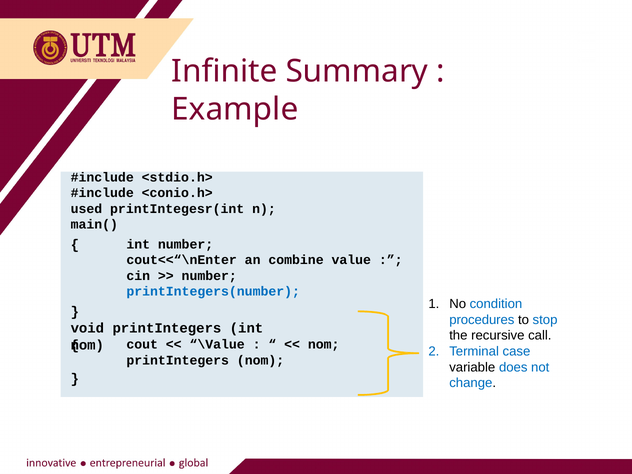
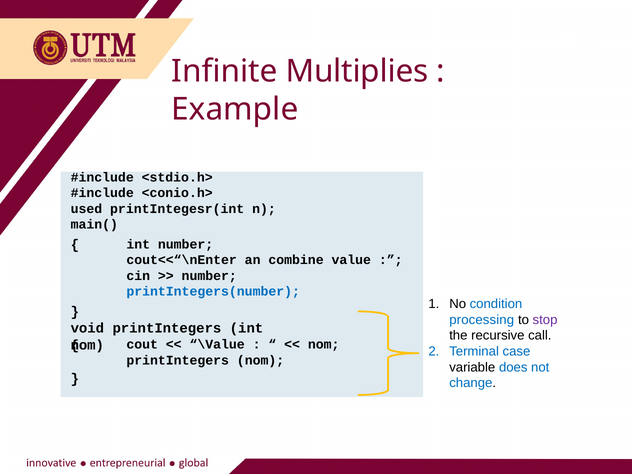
Summary: Summary -> Multiplies
procedures: procedures -> processing
stop colour: blue -> purple
